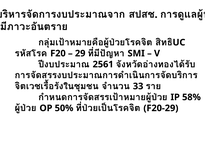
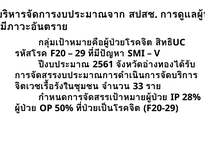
58%: 58% -> 28%
